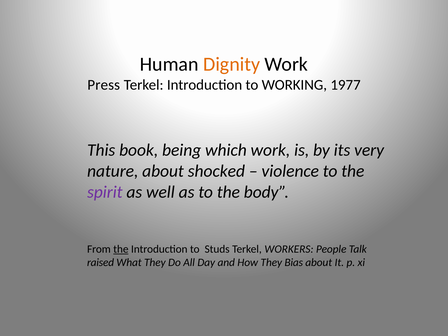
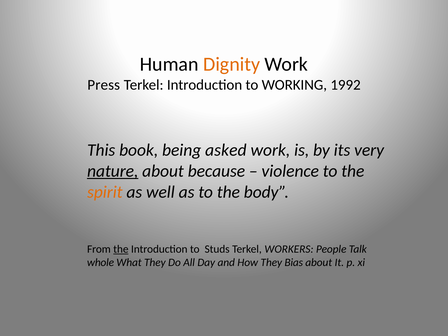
1977: 1977 -> 1992
which: which -> asked
nature underline: none -> present
shocked: shocked -> because
spirit colour: purple -> orange
raised: raised -> whole
